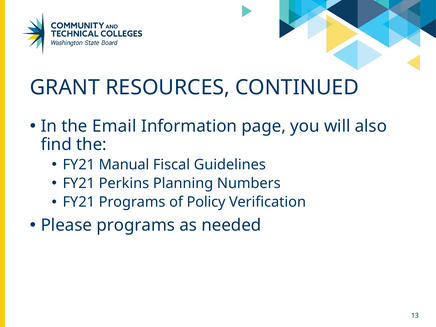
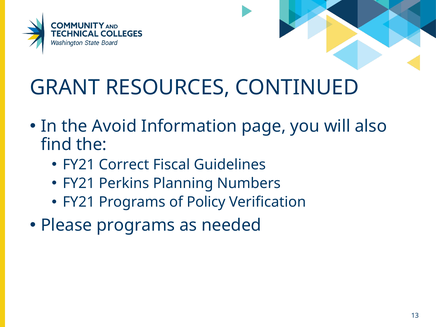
Email: Email -> Avoid
Manual: Manual -> Correct
